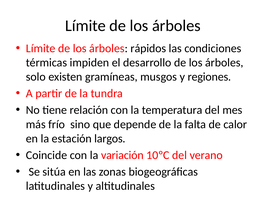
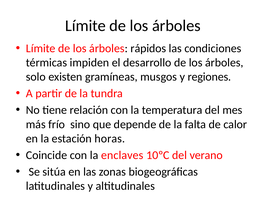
largos: largos -> horas
variación: variación -> enclaves
